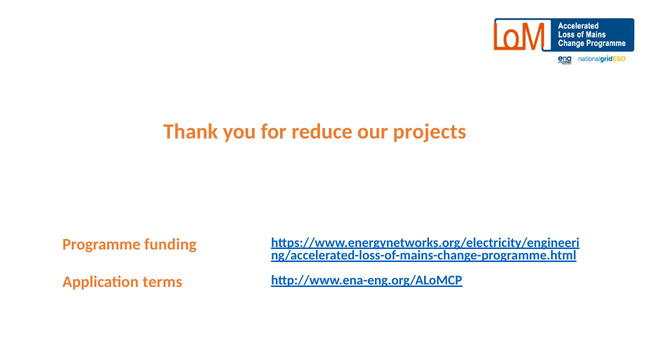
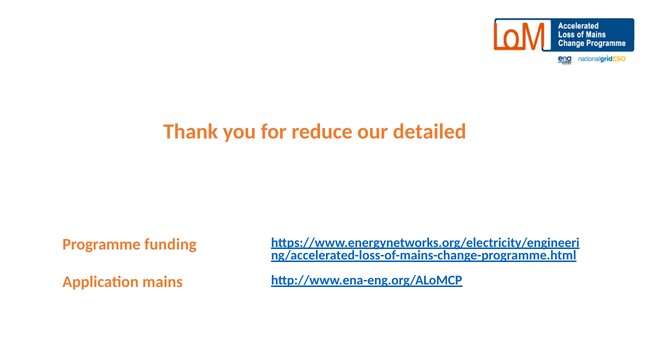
projects: projects -> detailed
terms: terms -> mains
